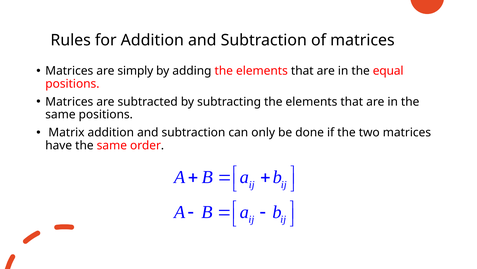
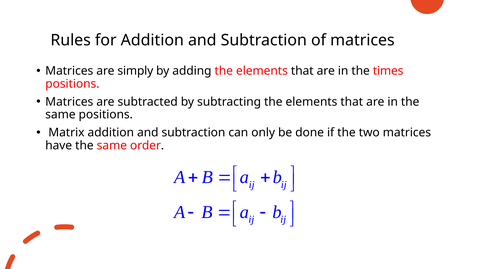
equal: equal -> times
